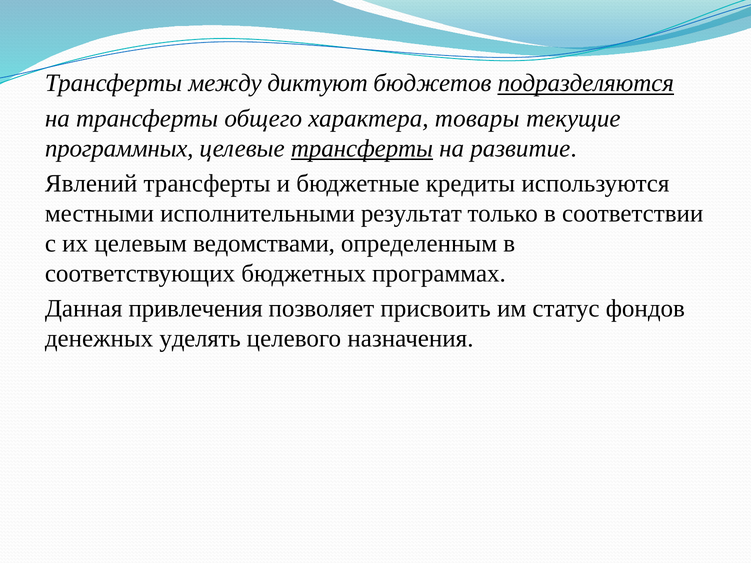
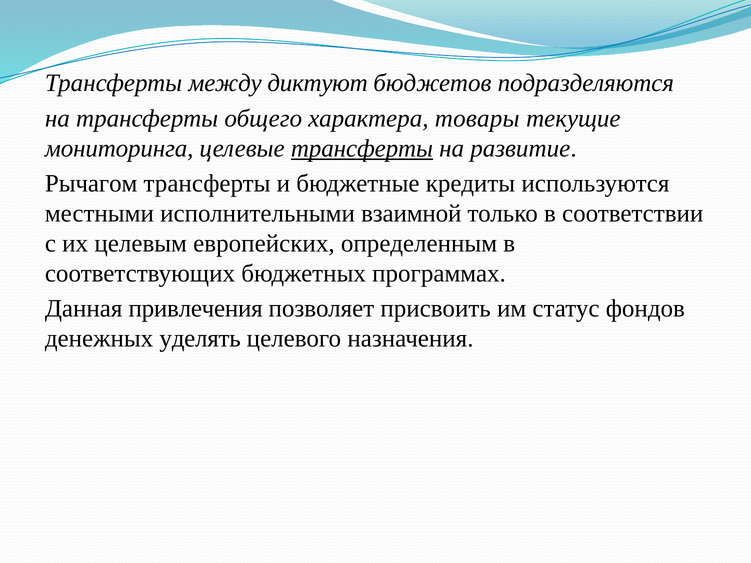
подразделяются underline: present -> none
программных: программных -> мониторинга
Явлений: Явлений -> Рычагом
результат: результат -> взаимной
ведомствами: ведомствами -> европейских
